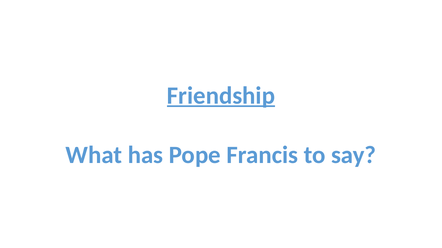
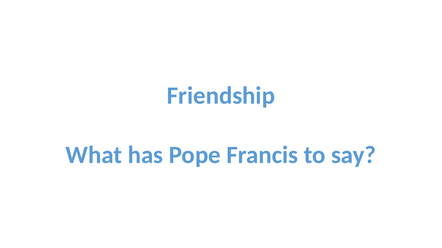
Friendship underline: present -> none
